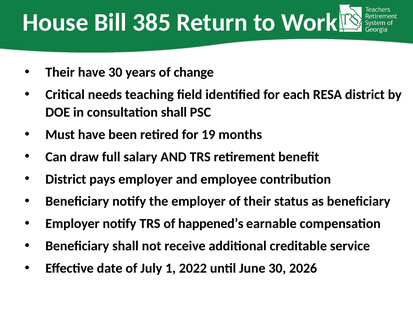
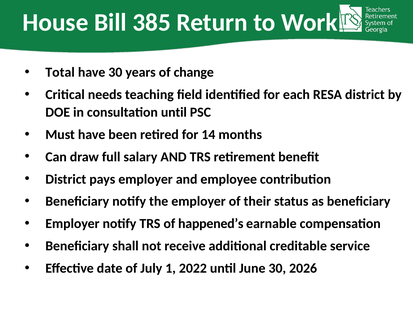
Their at (60, 72): Their -> Total
consultation shall: shall -> until
19: 19 -> 14
